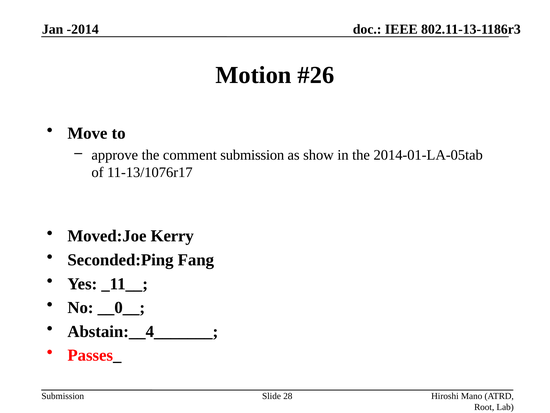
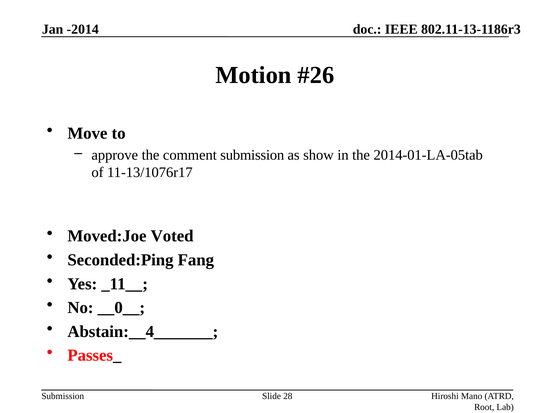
Kerry: Kerry -> Voted
